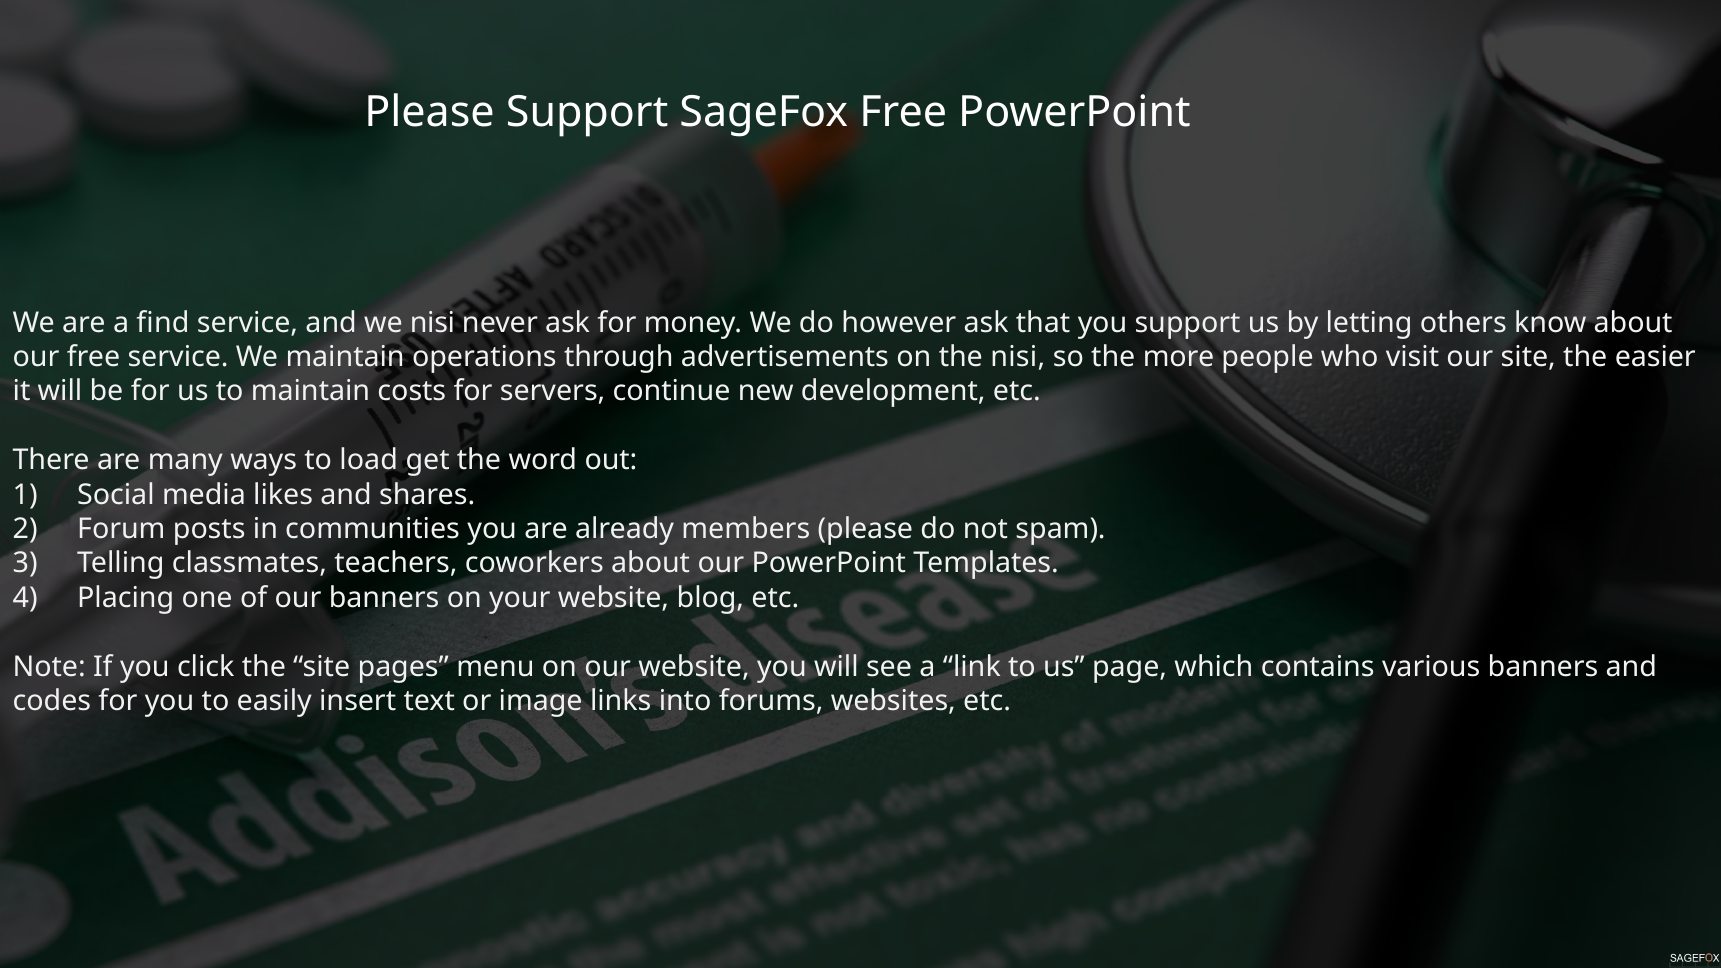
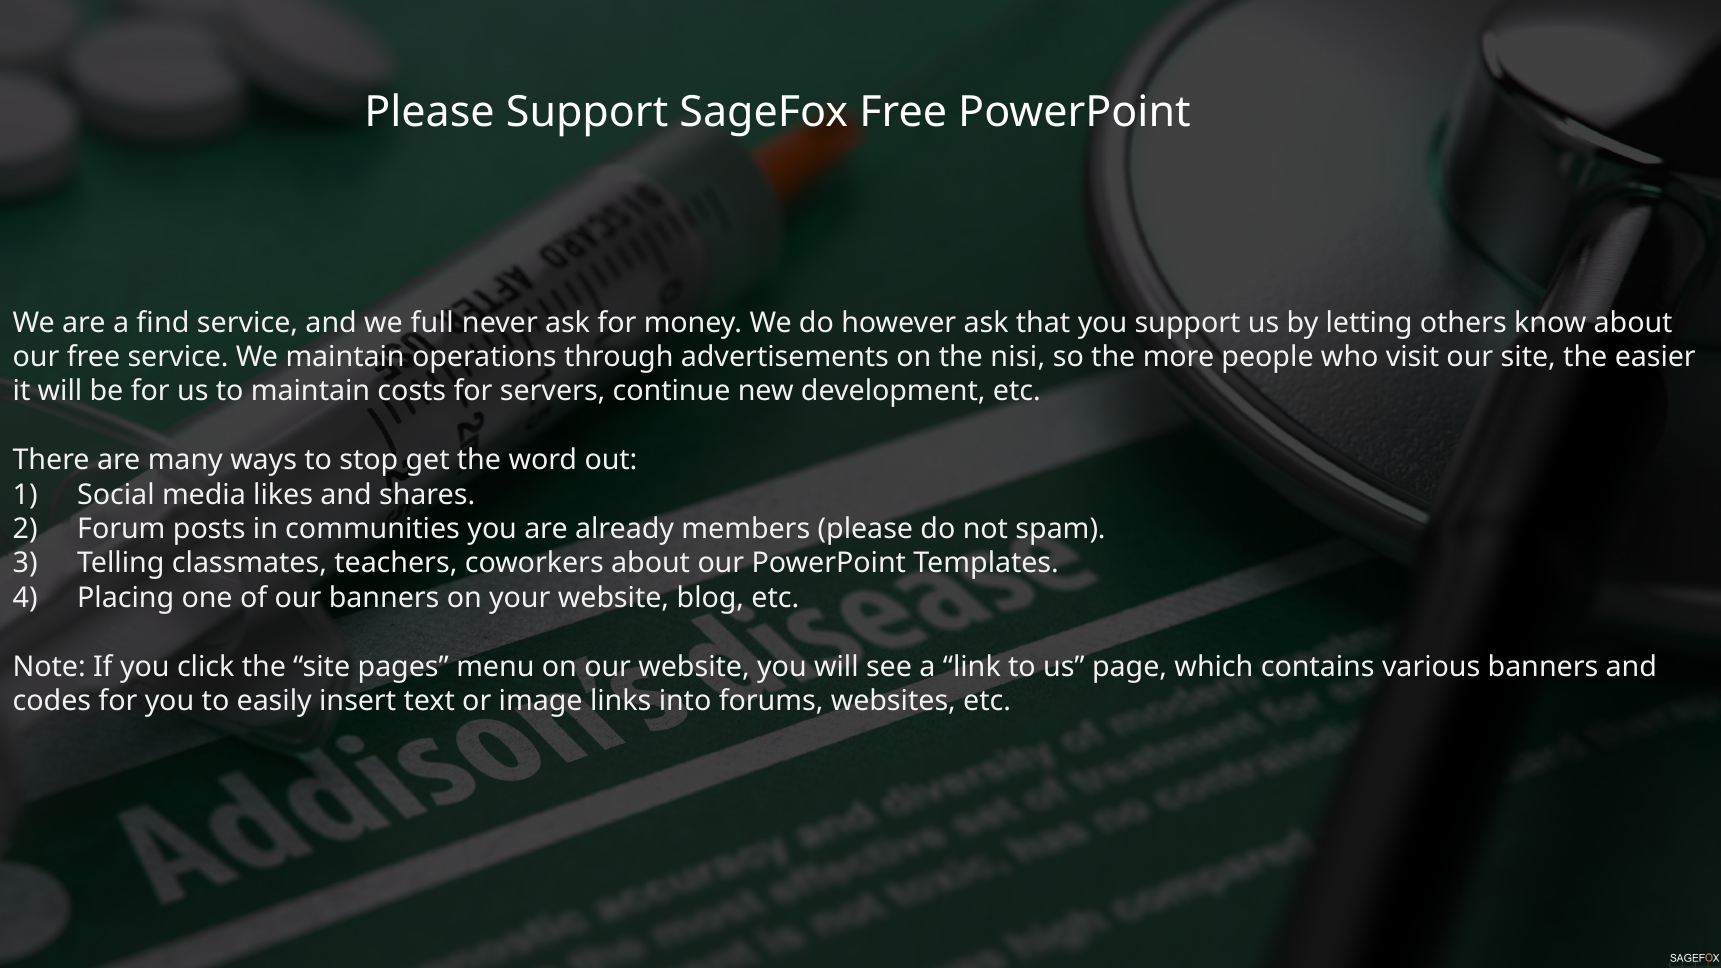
we nisi: nisi -> full
load: load -> stop
